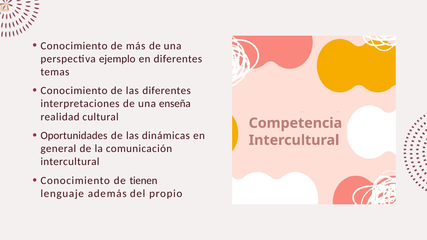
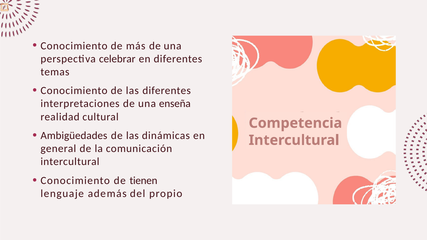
ejemplo: ejemplo -> celebrar
Oportunidades: Oportunidades -> Ambigüedades
